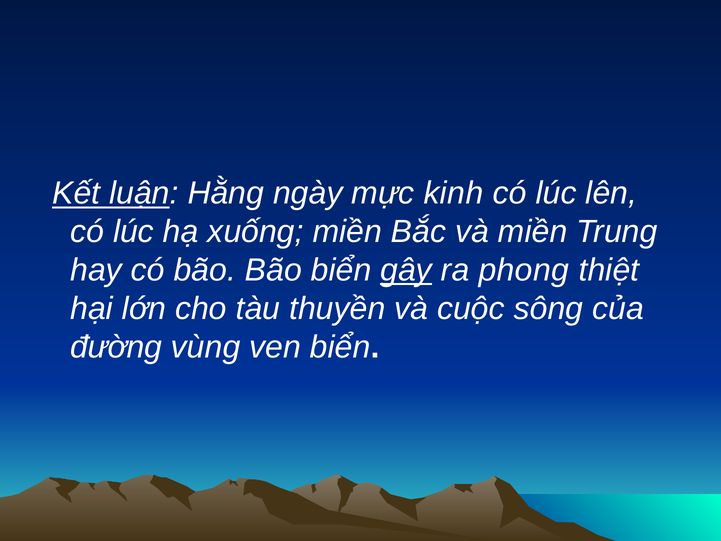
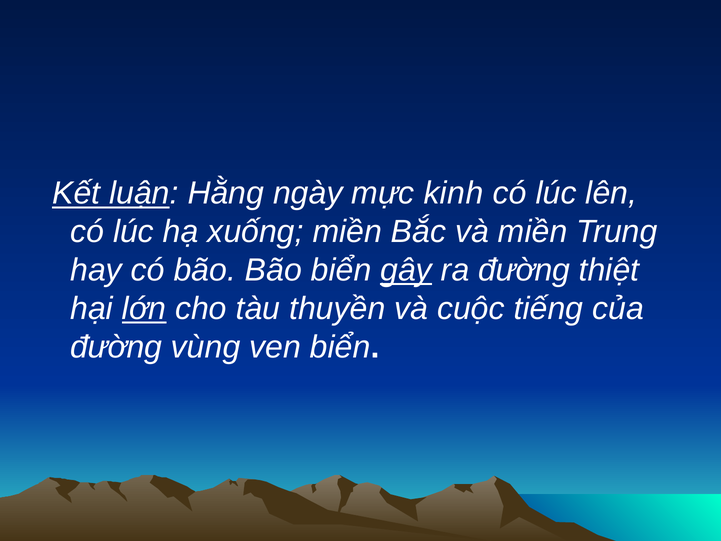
ra phong: phong -> đường
lớn underline: none -> present
sông: sông -> tiếng
